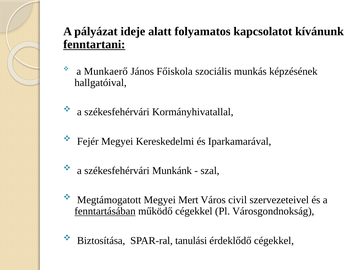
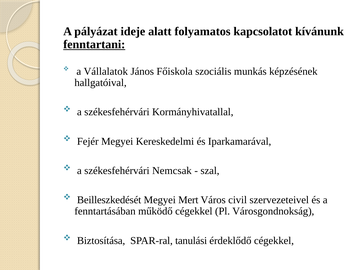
Munkaerő: Munkaerő -> Vállalatok
Munkánk: Munkánk -> Nemcsak
Megtámogatott: Megtámogatott -> Beilleszkedését
fenntartásában underline: present -> none
